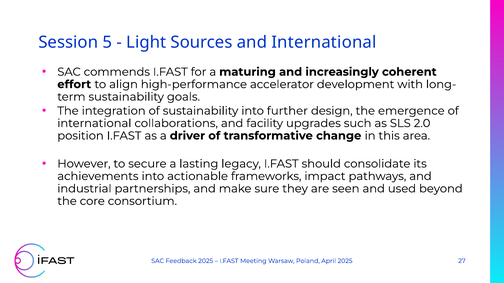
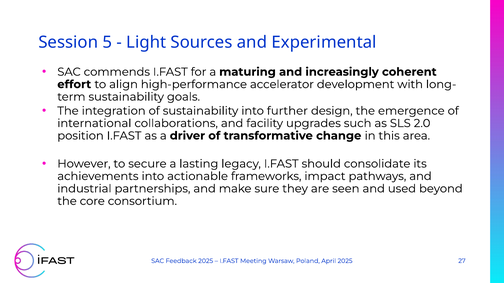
and International: International -> Experimental
